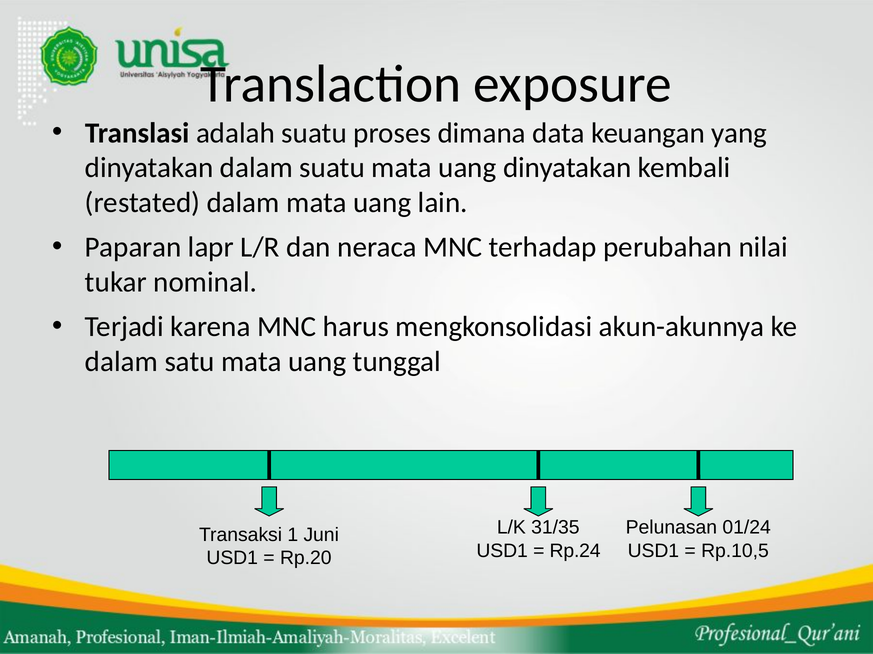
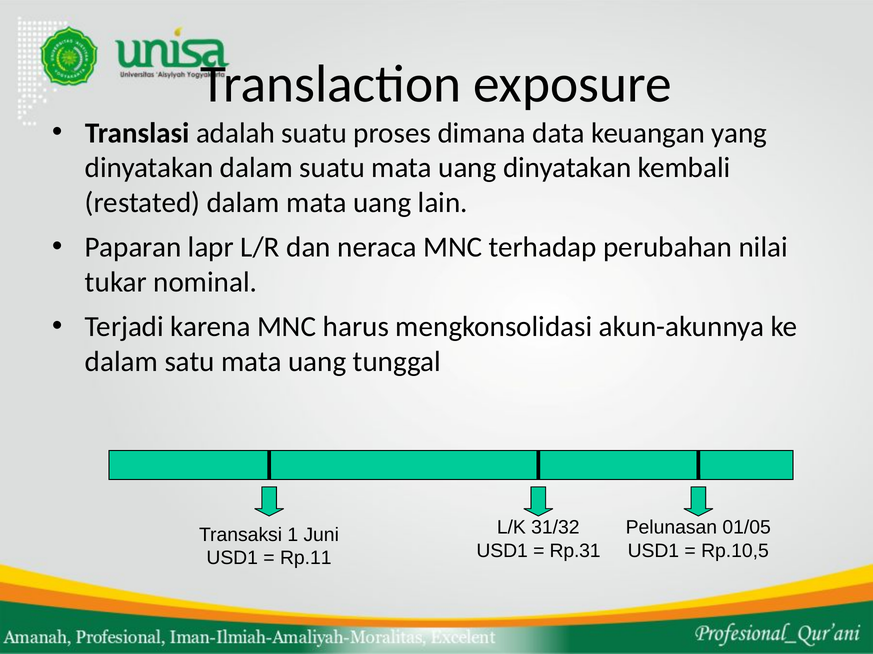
31/35: 31/35 -> 31/32
01/24: 01/24 -> 01/05
Rp.24: Rp.24 -> Rp.31
Rp.20: Rp.20 -> Rp.11
